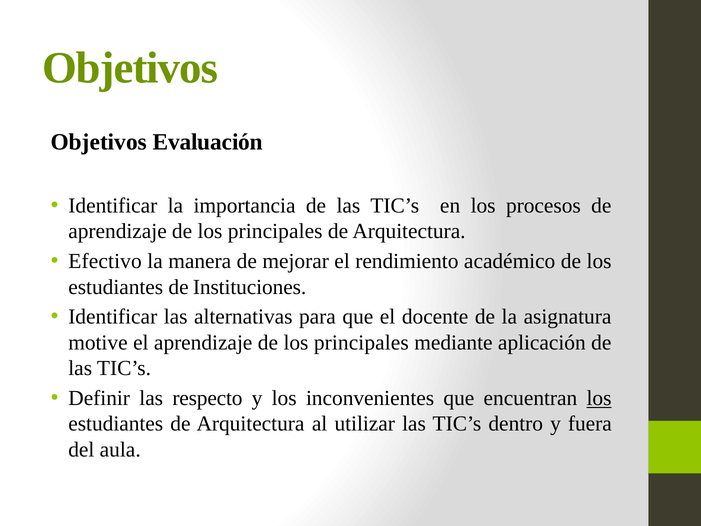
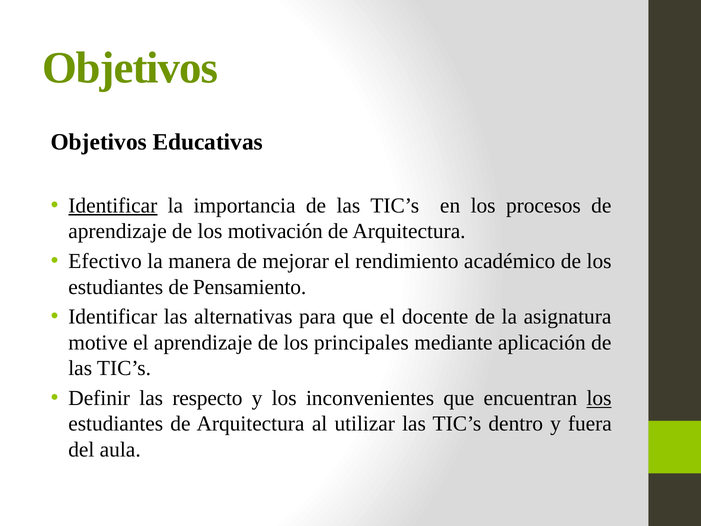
Evaluación: Evaluación -> Educativas
Identificar at (113, 206) underline: none -> present
principales at (275, 231): principales -> motivación
Instituciones: Instituciones -> Pensamiento
